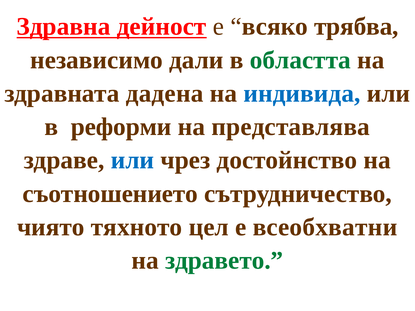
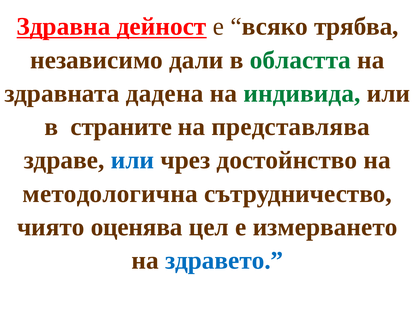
индивида colour: blue -> green
реформи: реформи -> страните
съотношението: съотношението -> методологична
тяхното: тяхното -> оценява
всеобхватни: всеобхватни -> измерването
здравето colour: green -> blue
